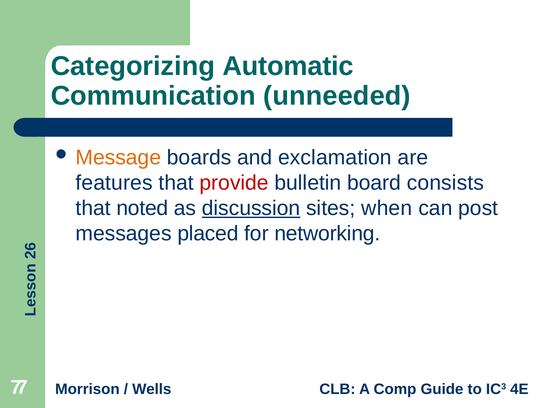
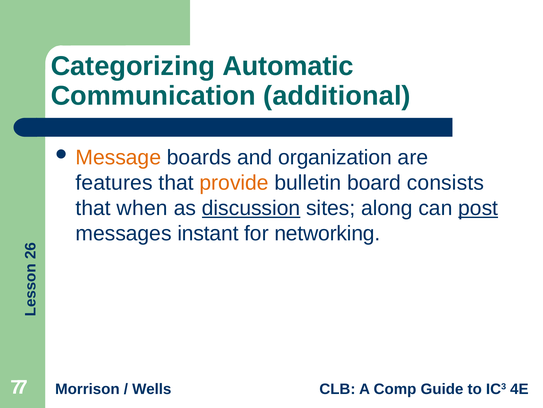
unneeded: unneeded -> additional
exclamation: exclamation -> organization
provide colour: red -> orange
noted: noted -> when
when: when -> along
post underline: none -> present
placed: placed -> instant
